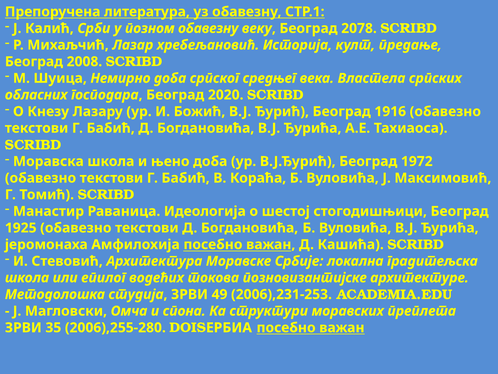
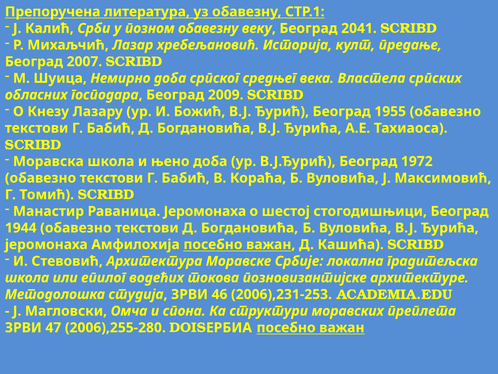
2078: 2078 -> 2041
2008: 2008 -> 2007
2020: 2020 -> 2009
1916: 1916 -> 1955
Раваница Идеологија: Идеологија -> Јеромонаха
1925: 1925 -> 1944
49: 49 -> 46
35: 35 -> 47
